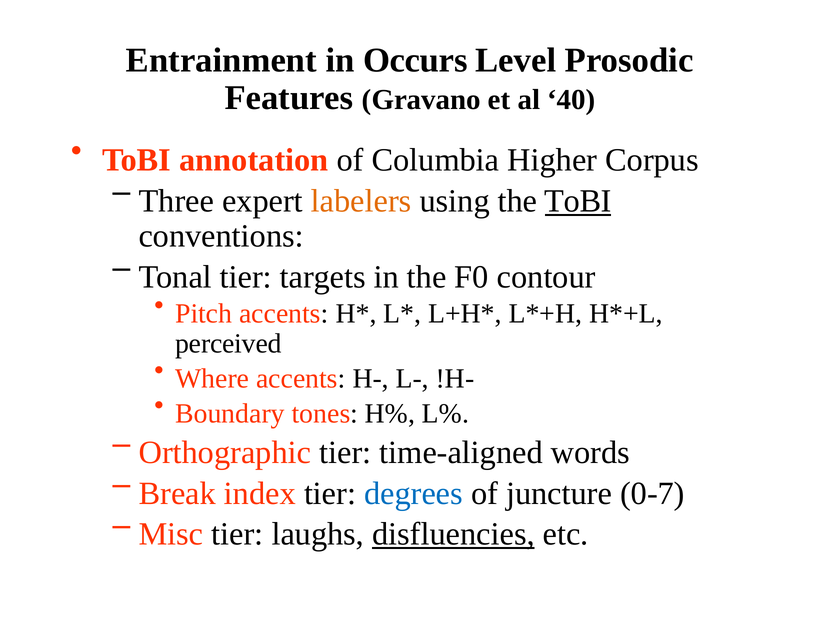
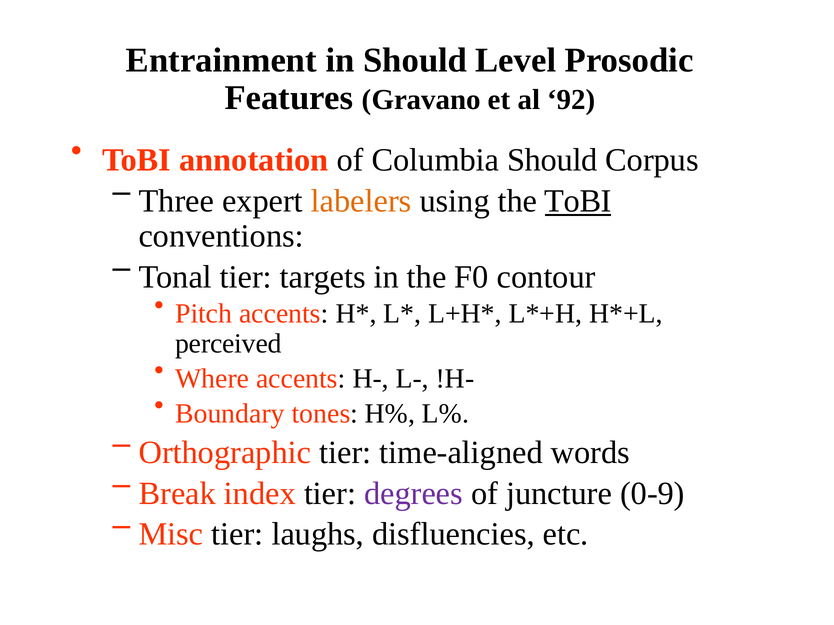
in Occurs: Occurs -> Should
40: 40 -> 92
Columbia Higher: Higher -> Should
degrees colour: blue -> purple
0-7: 0-7 -> 0-9
disfluencies underline: present -> none
